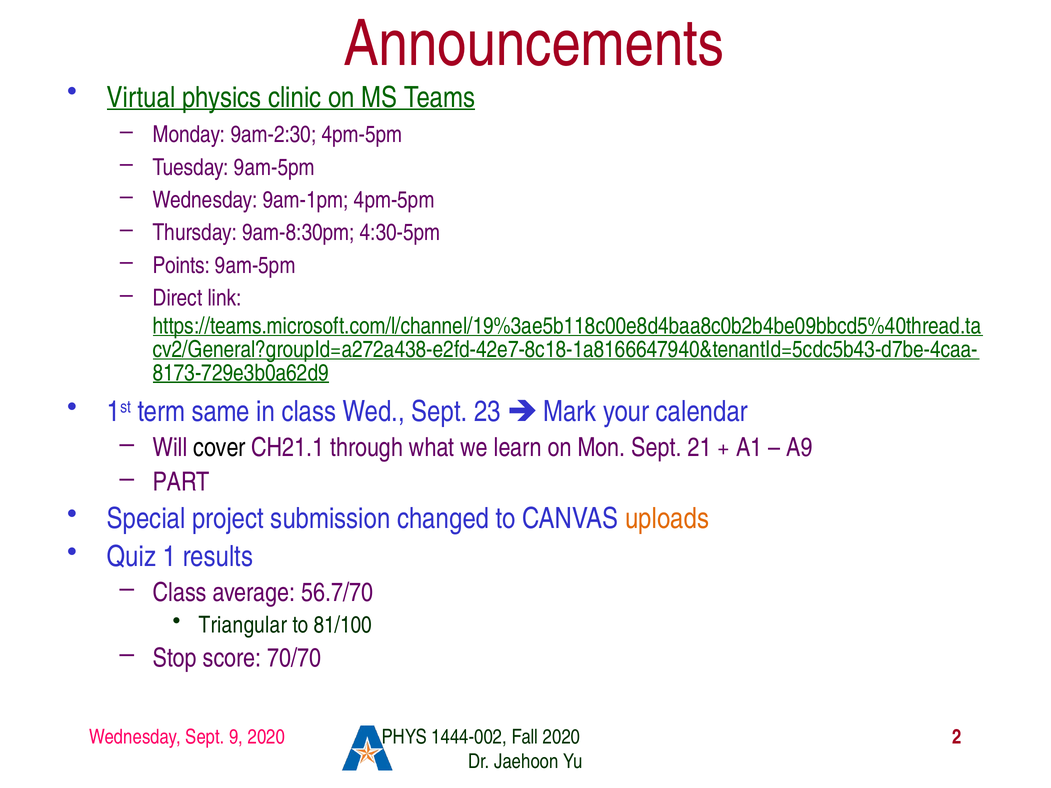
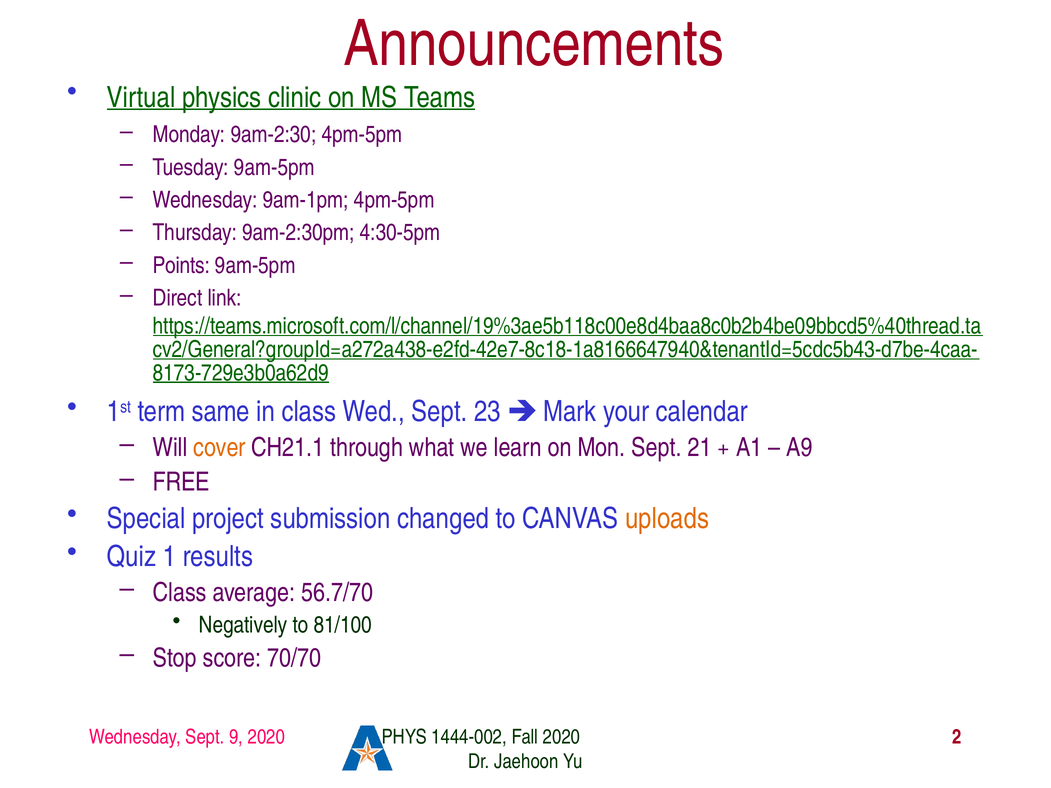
9am-8:30pm: 9am-8:30pm -> 9am-2:30pm
cover colour: black -> orange
PART: PART -> FREE
Triangular: Triangular -> Negatively
